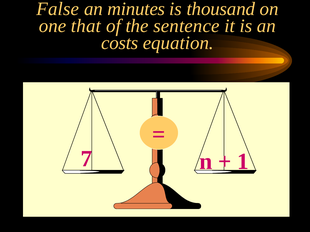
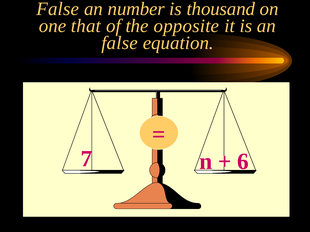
minutes: minutes -> number
sentence: sentence -> opposite
costs at (120, 43): costs -> false
1: 1 -> 6
